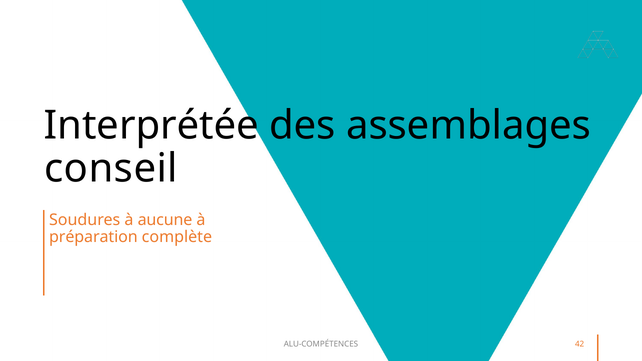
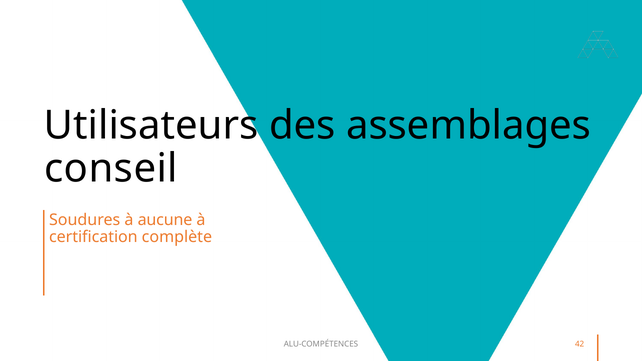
Interprétée: Interprétée -> Utilisateurs
préparation: préparation -> certification
